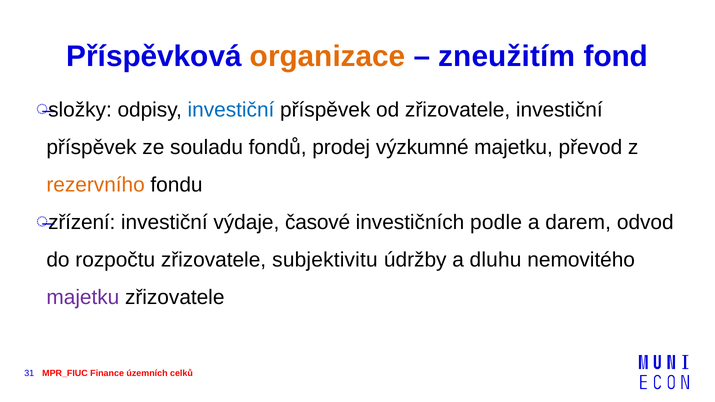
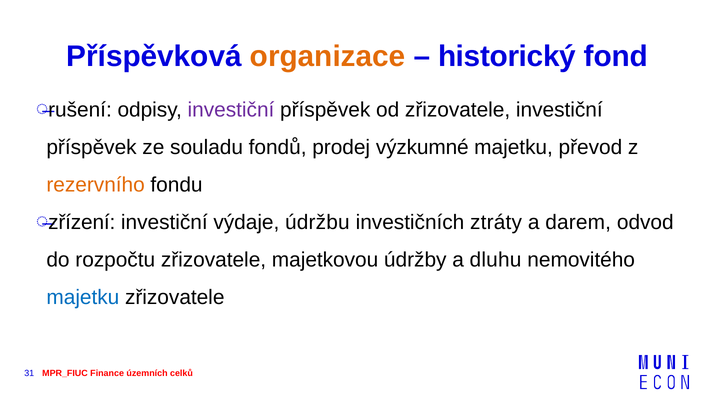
zneužitím: zneužitím -> historický
složky: složky -> rušení
investiční at (231, 110) colour: blue -> purple
časové: časové -> údržbu
podle: podle -> ztráty
subjektivitu: subjektivitu -> majetkovou
majetku at (83, 297) colour: purple -> blue
